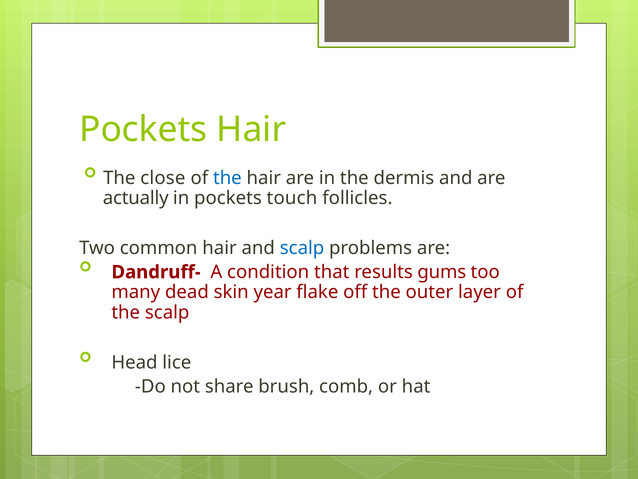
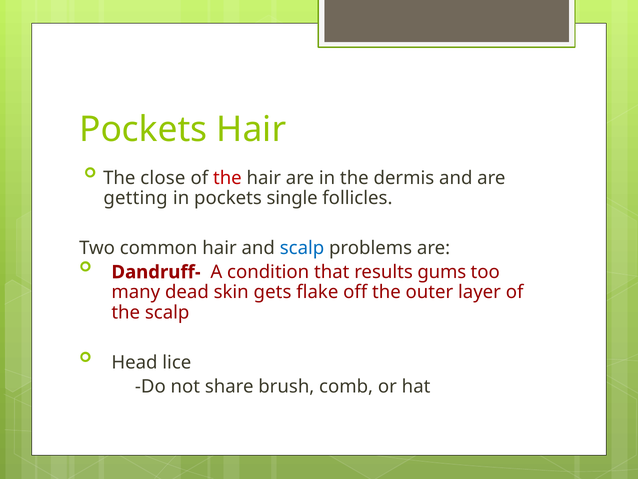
the at (227, 178) colour: blue -> red
actually: actually -> getting
touch: touch -> single
year: year -> gets
